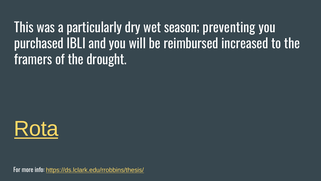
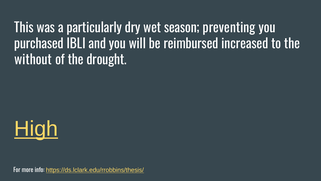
framers: framers -> without
Rota: Rota -> High
